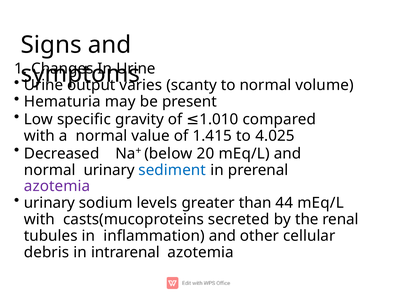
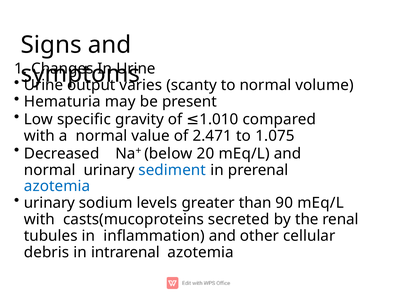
1.415: 1.415 -> 2.471
4.025: 4.025 -> 1.075
azotemia at (57, 186) colour: purple -> blue
44: 44 -> 90
